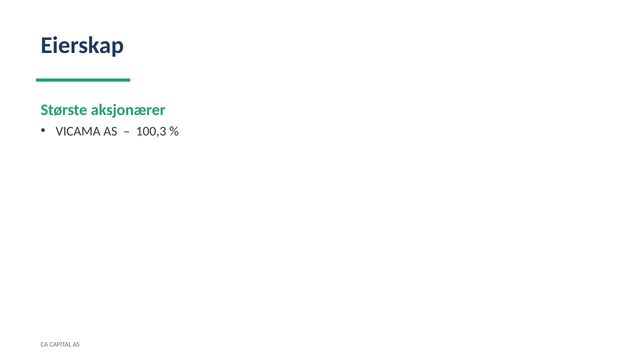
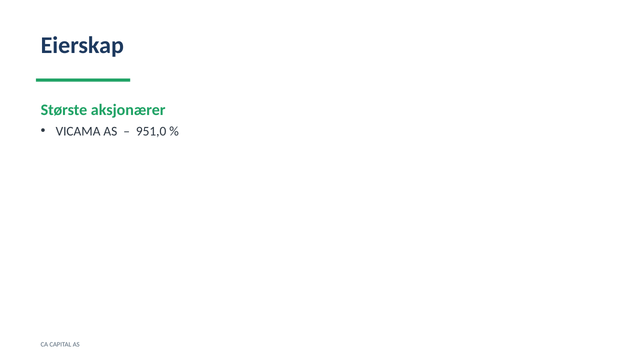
100,3: 100,3 -> 951,0
